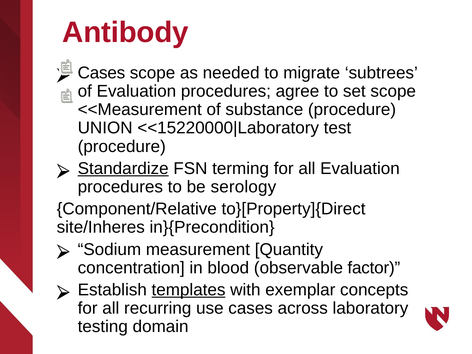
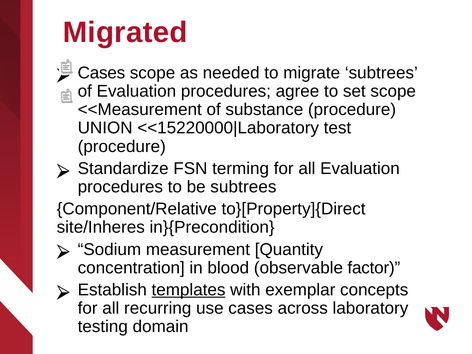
Antibody: Antibody -> Migrated
Standardize underline: present -> none
be serology: serology -> subtrees
